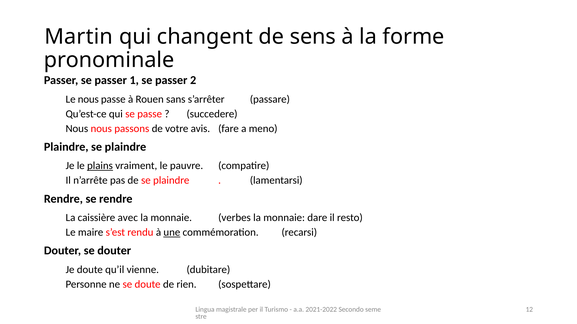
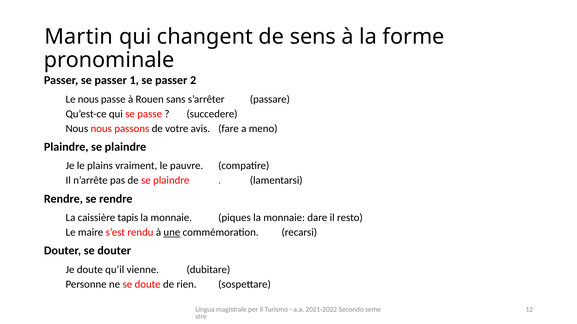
plains underline: present -> none
avec: avec -> tapis
verbes: verbes -> piques
